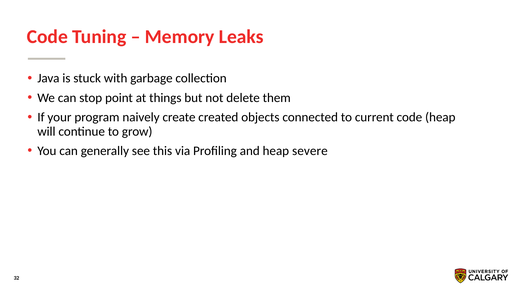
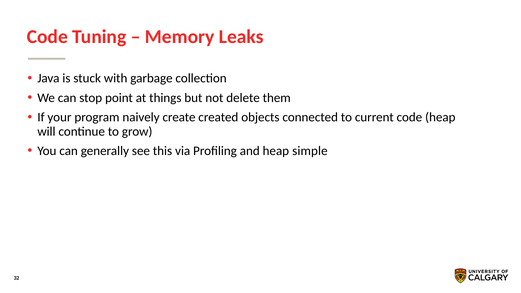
severe: severe -> simple
